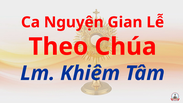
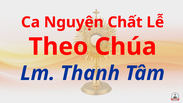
Gian: Gian -> Chất
Khiêm: Khiêm -> Thanh
